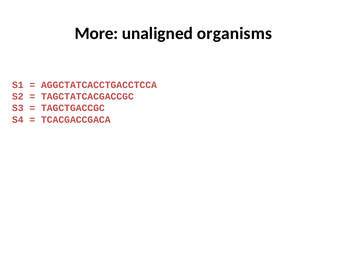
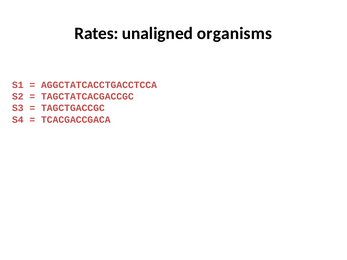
More: More -> Rates
